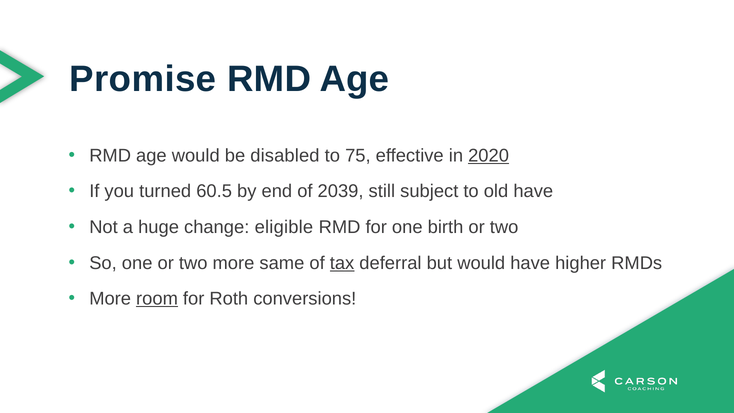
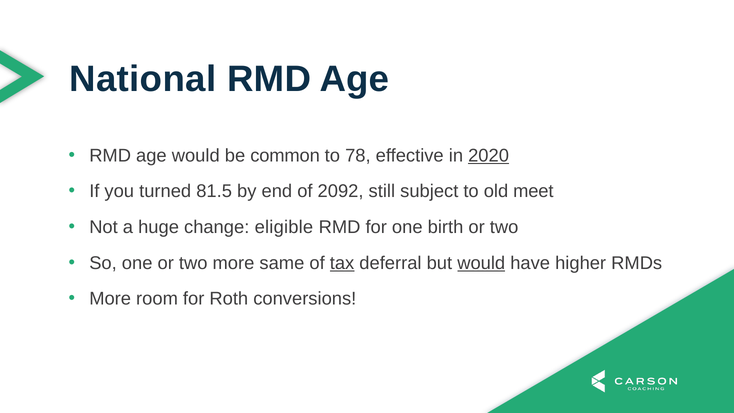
Promise: Promise -> National
disabled: disabled -> common
75: 75 -> 78
60.5: 60.5 -> 81.5
2039: 2039 -> 2092
old have: have -> meet
would at (481, 263) underline: none -> present
room underline: present -> none
